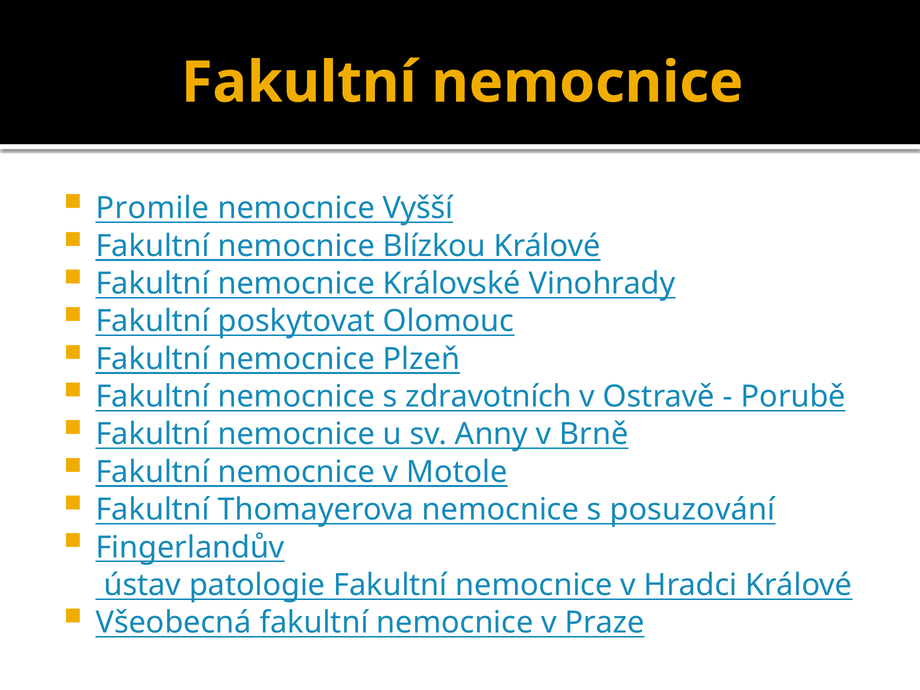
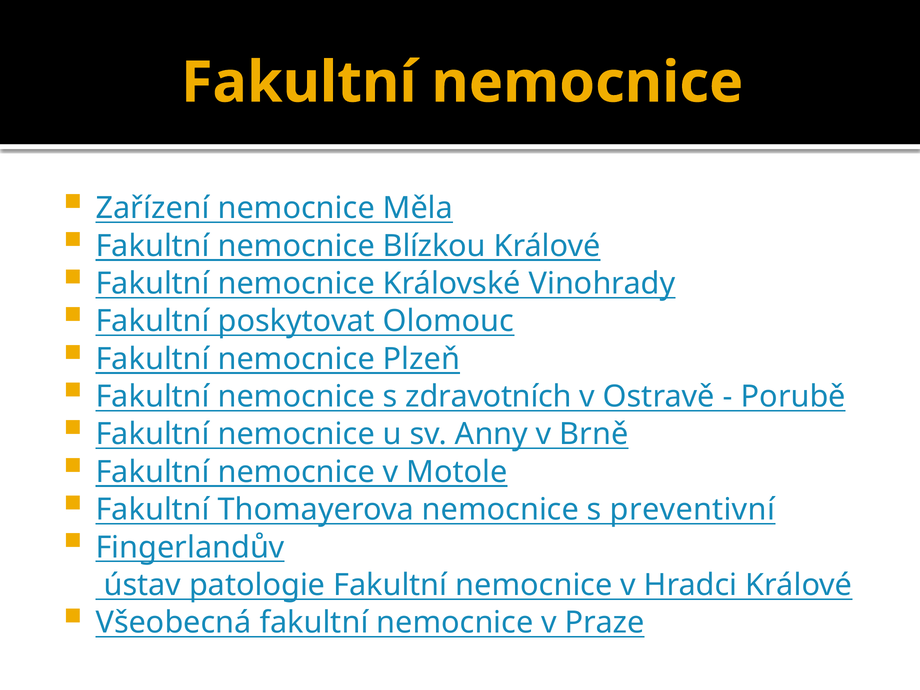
Promile: Promile -> Zařízení
Vyšší: Vyšší -> Měla
posuzování: posuzování -> preventivní
